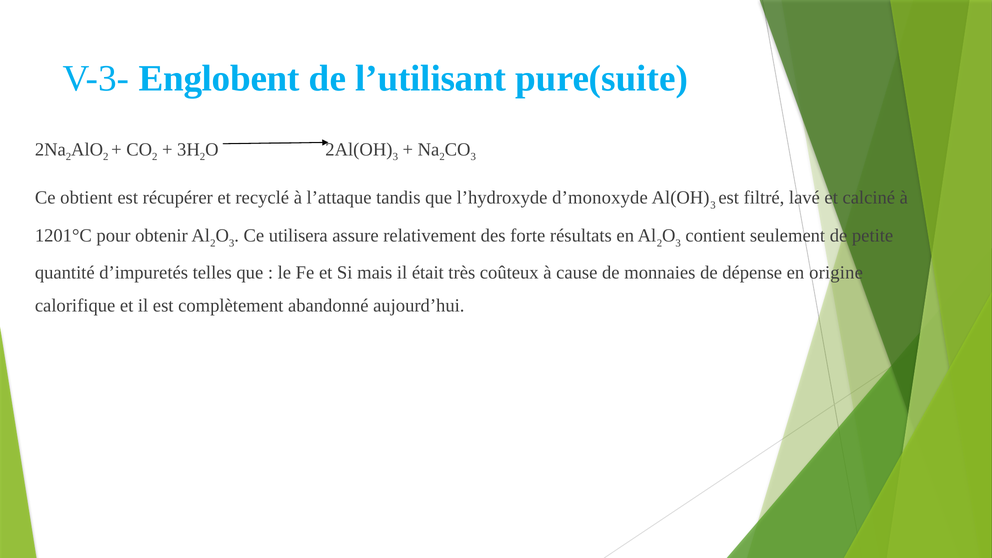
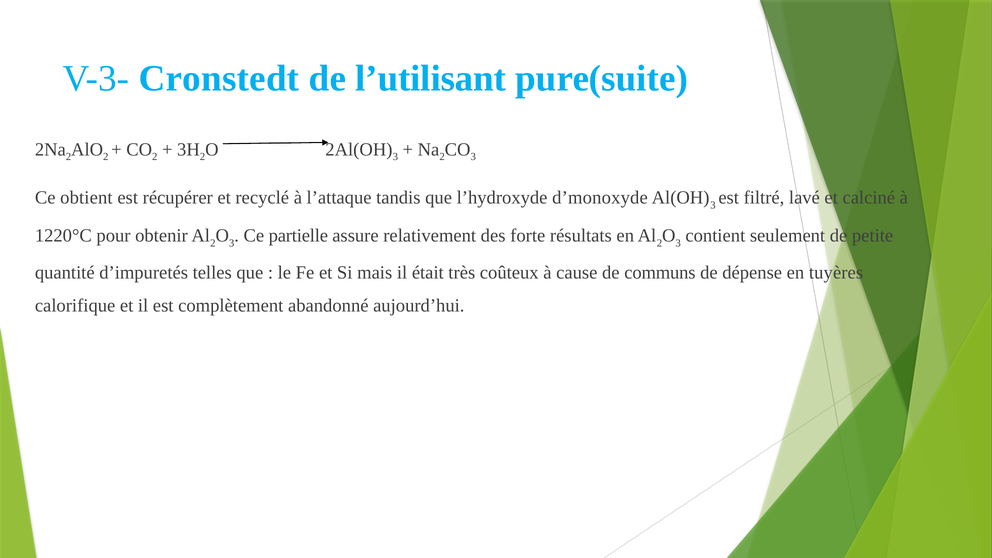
Englobent: Englobent -> Cronstedt
1201°C: 1201°C -> 1220°C
utilisera: utilisera -> partielle
monnaies: monnaies -> communs
origine: origine -> tuyères
